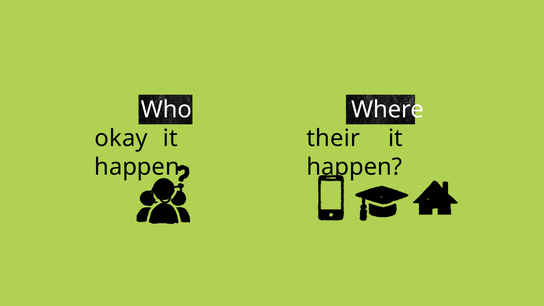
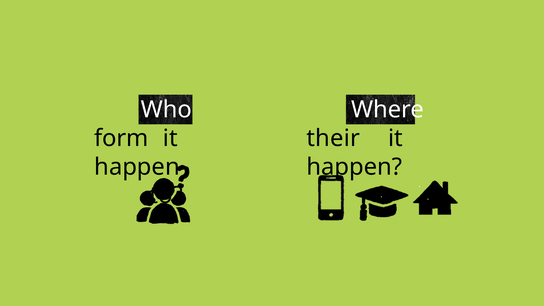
okay: okay -> form
